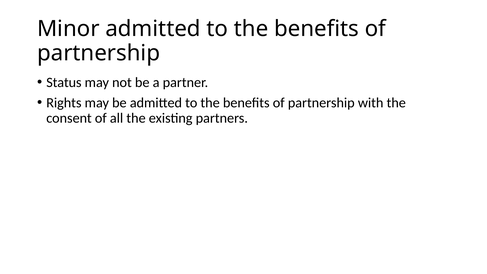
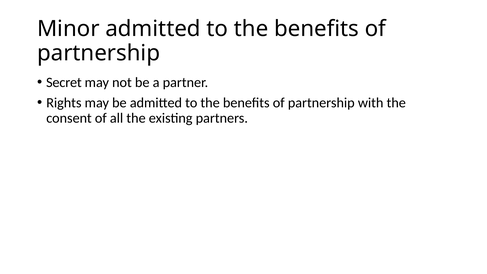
Status: Status -> Secret
